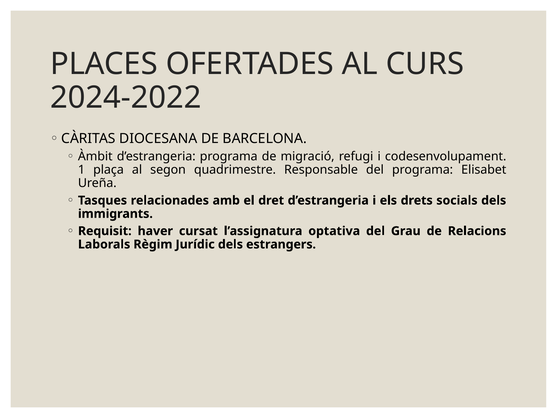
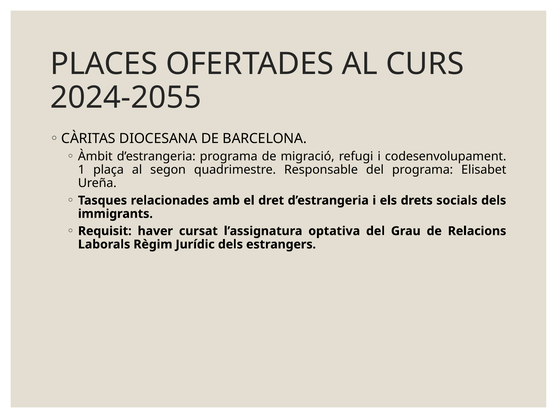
2024-2022: 2024-2022 -> 2024-2055
